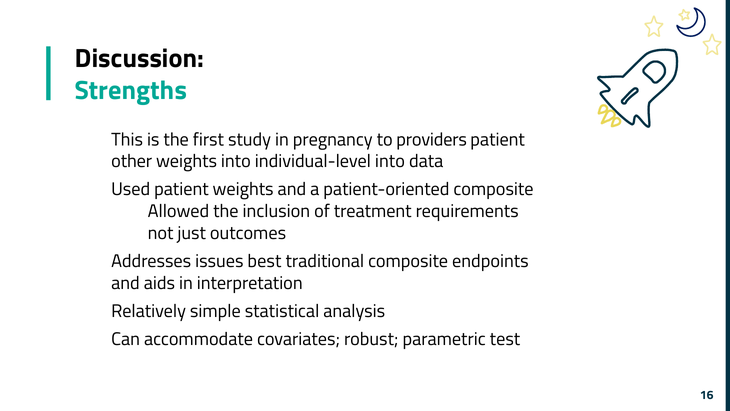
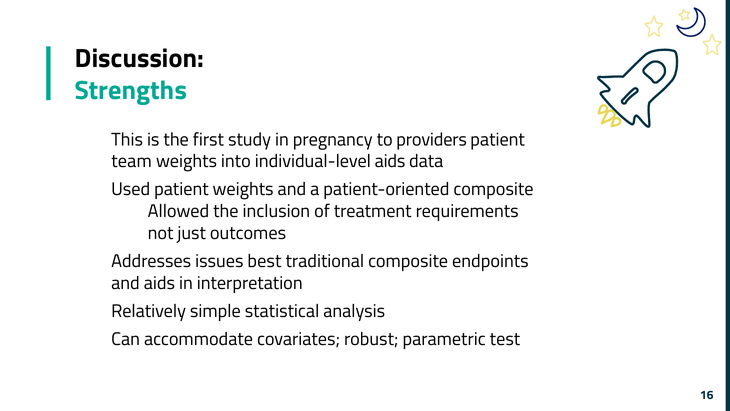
other: other -> team
individual-level into: into -> aids
